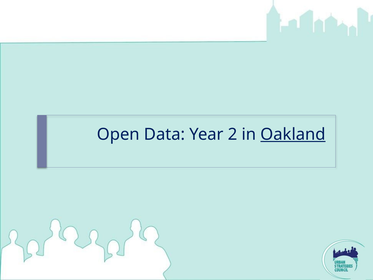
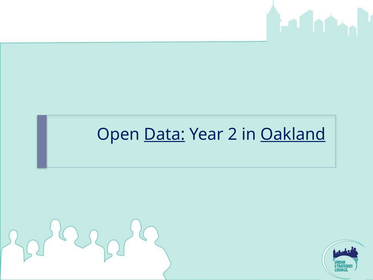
Data underline: none -> present
